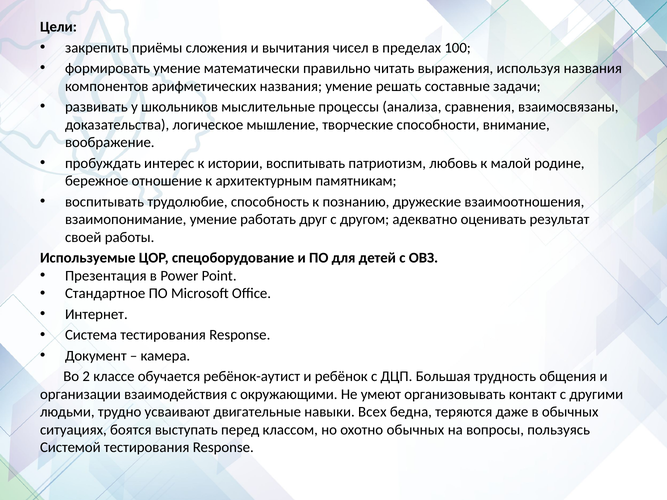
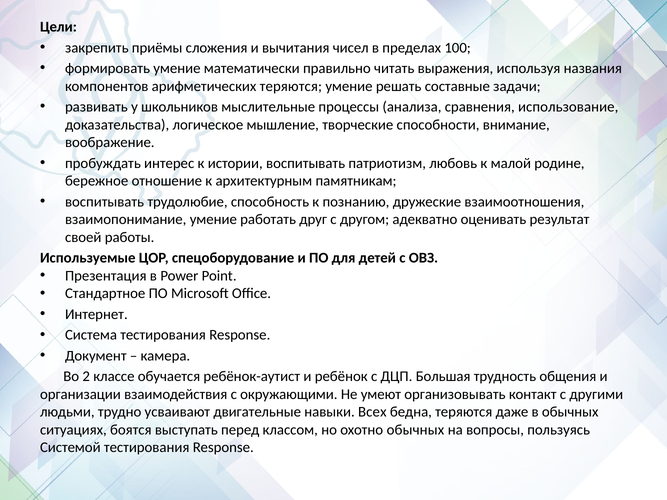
арифметических названия: названия -> теряются
взаимосвязаны: взаимосвязаны -> использование
